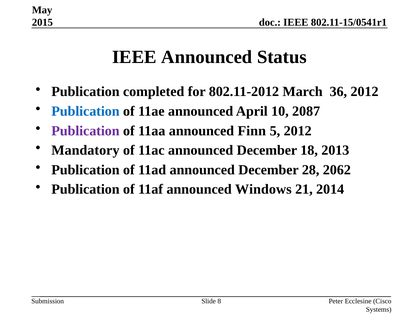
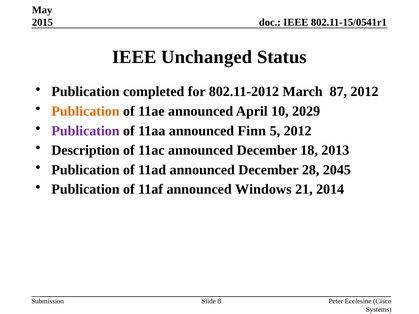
IEEE Announced: Announced -> Unchanged
36: 36 -> 87
Publication at (85, 111) colour: blue -> orange
2087: 2087 -> 2029
Mandatory: Mandatory -> Description
2062: 2062 -> 2045
